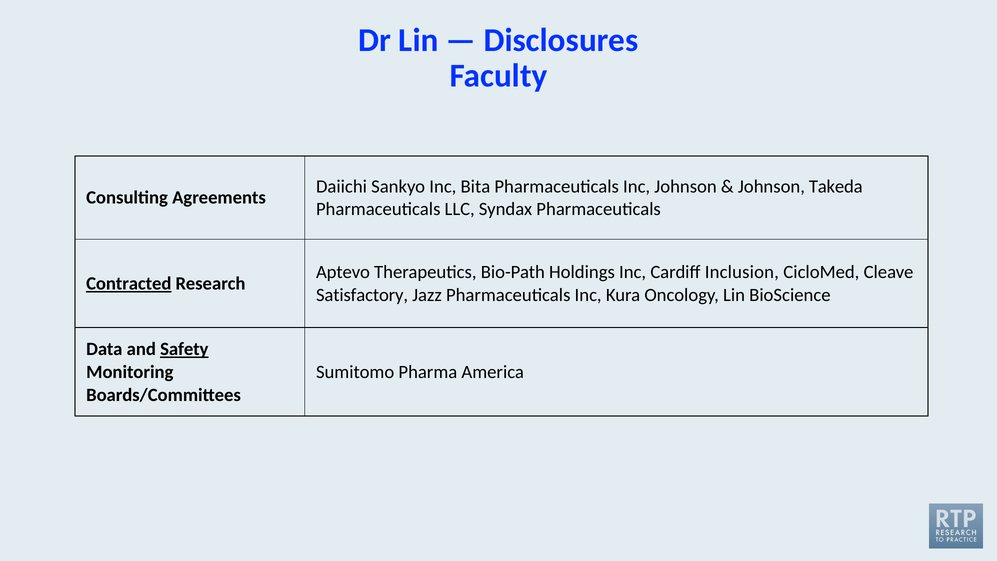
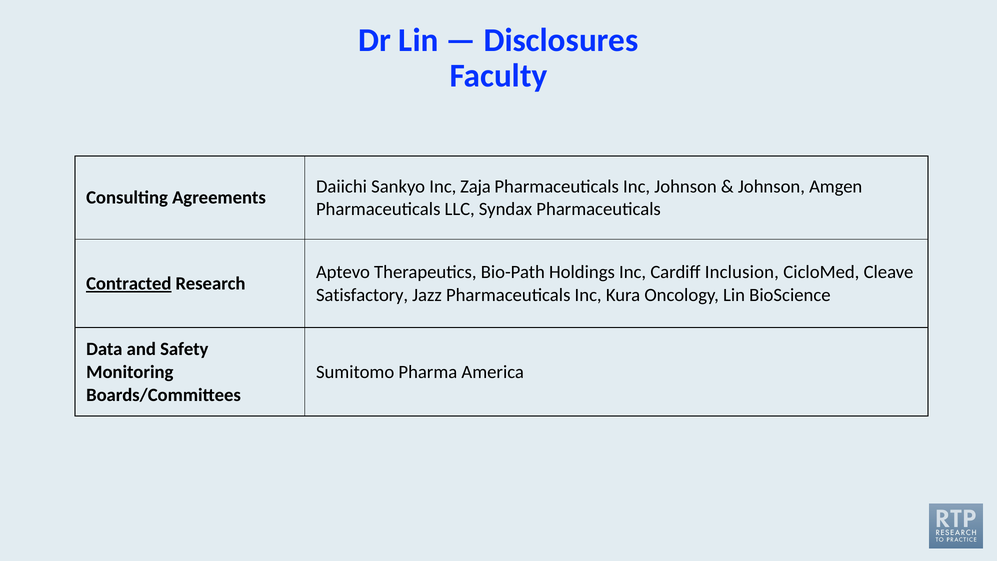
Bita: Bita -> Zaja
Takeda: Takeda -> Amgen
Safety underline: present -> none
